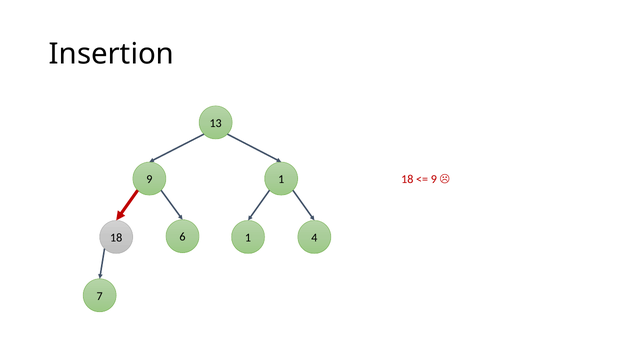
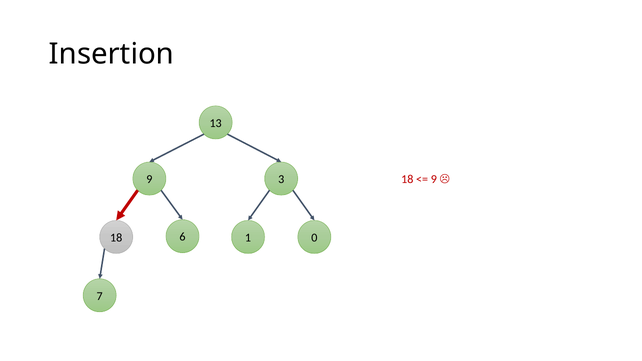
9 1: 1 -> 3
4: 4 -> 0
